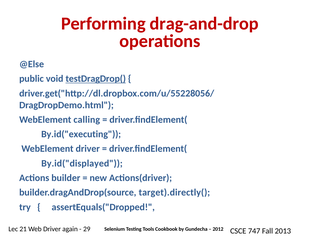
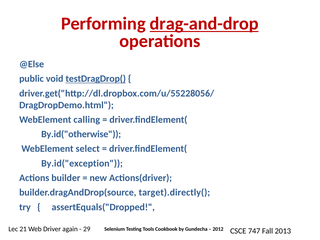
drag-and-drop underline: none -> present
By.id("executing: By.id("executing -> By.id("otherwise
WebElement driver: driver -> select
By.id("displayed: By.id("displayed -> By.id("exception
